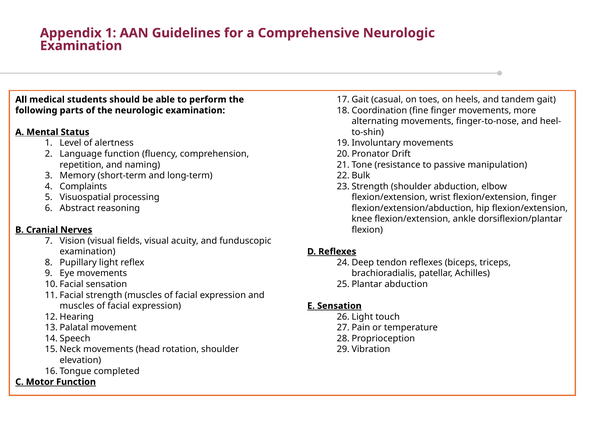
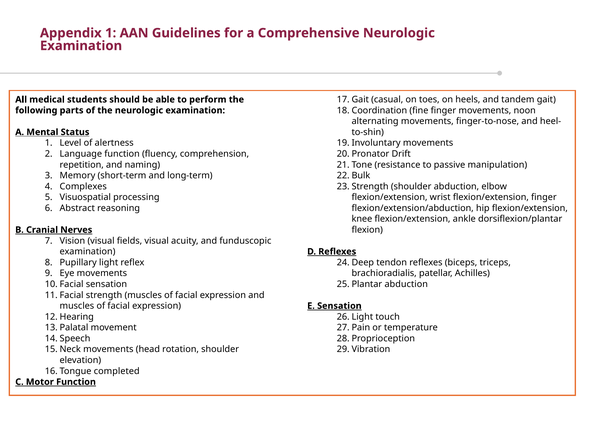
more: more -> noon
Complaints: Complaints -> Complexes
